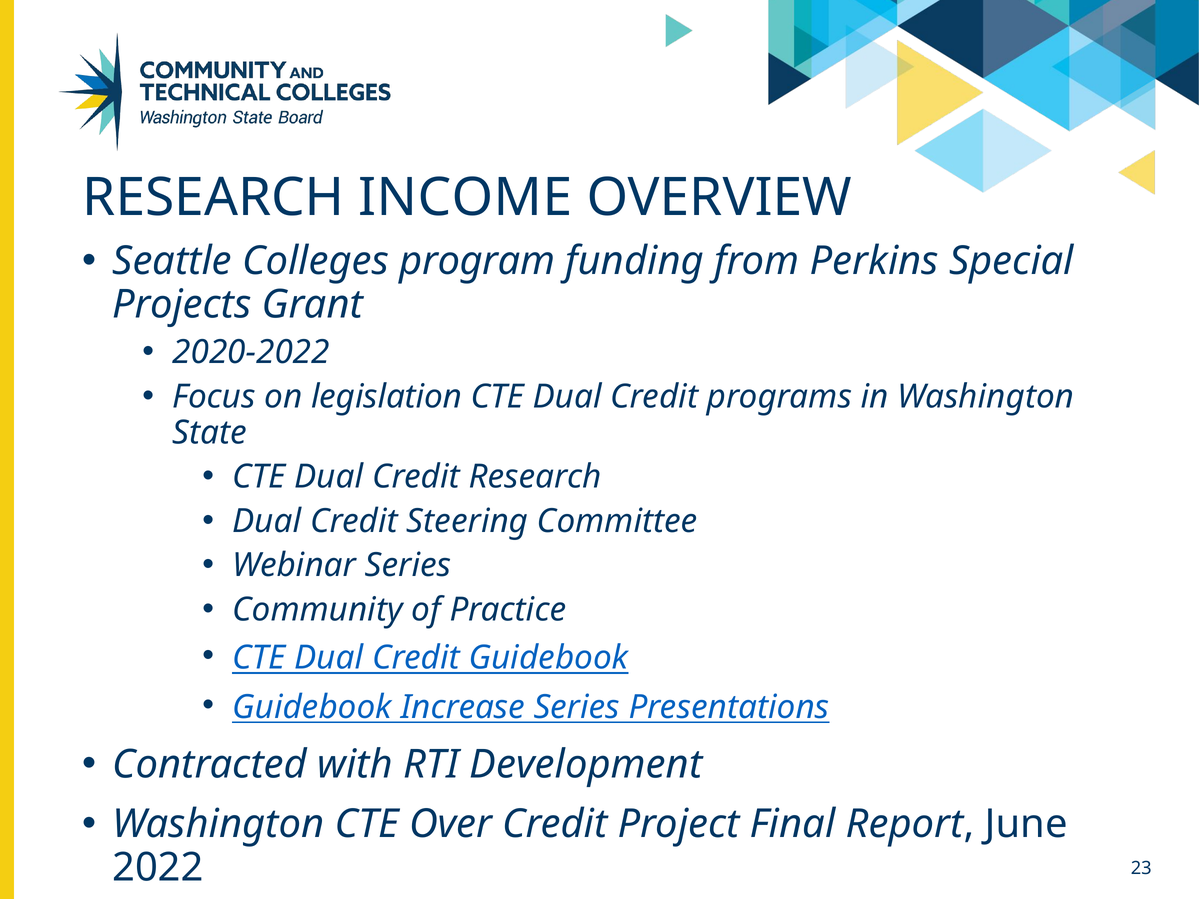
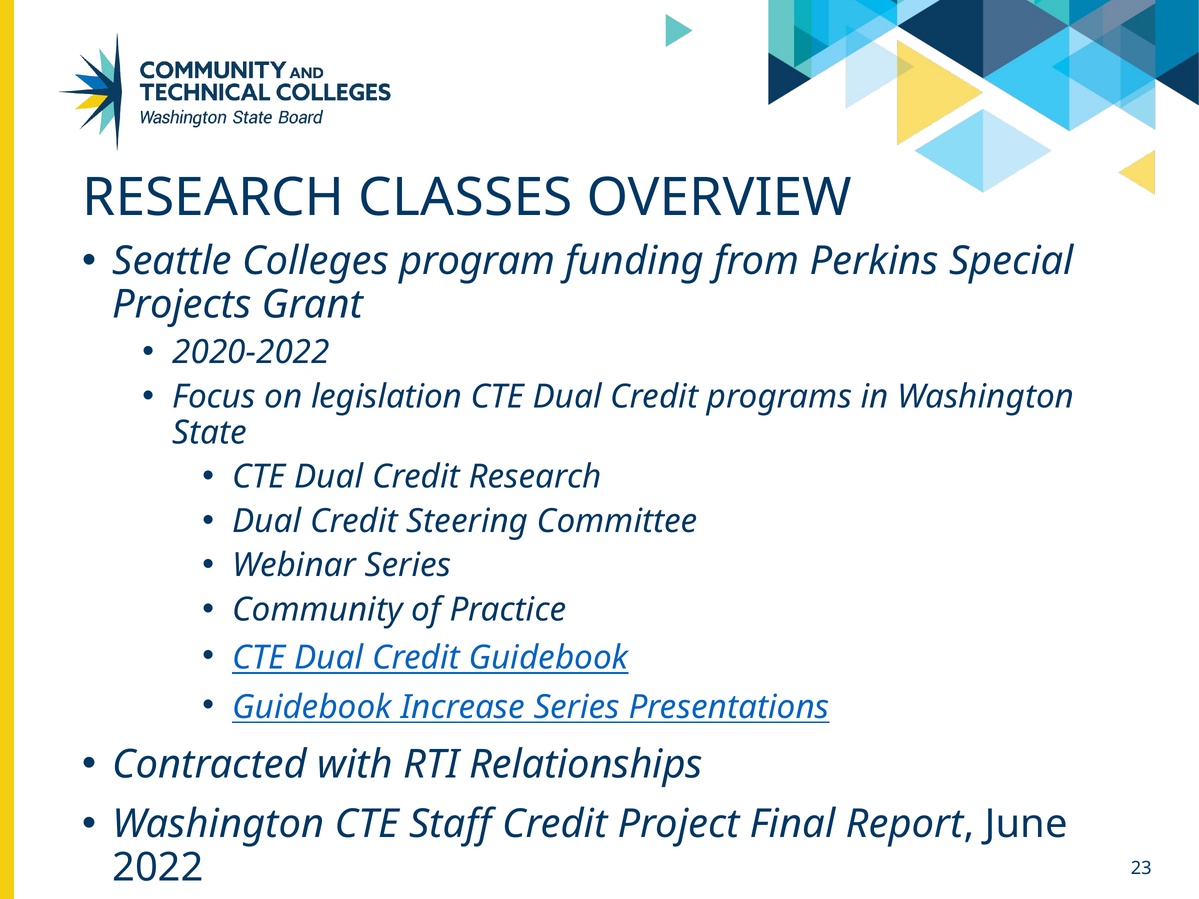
INCOME: INCOME -> CLASSES
Development: Development -> Relationships
Over: Over -> Staff
